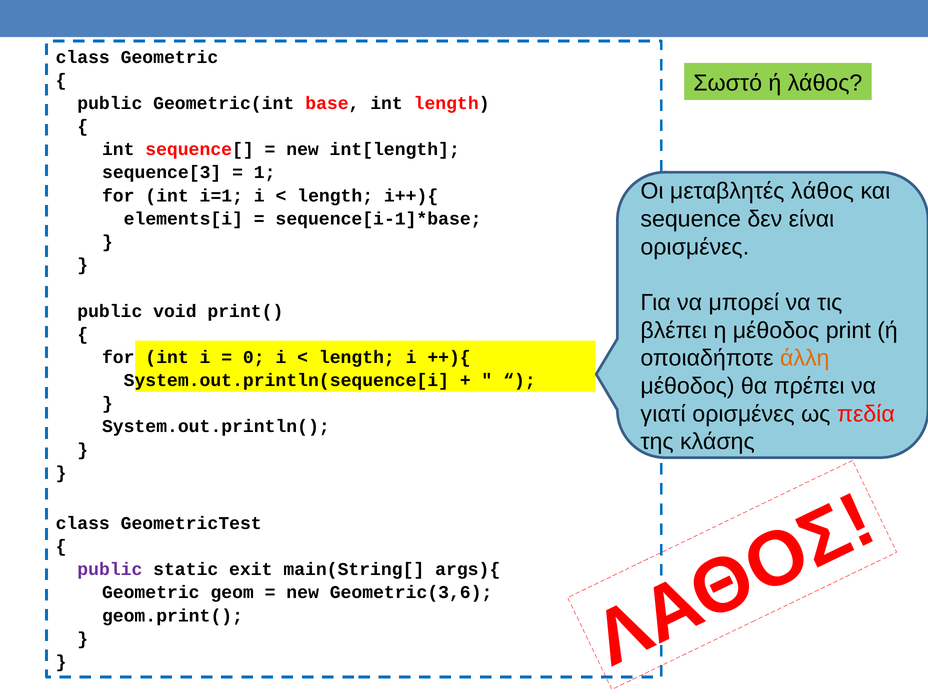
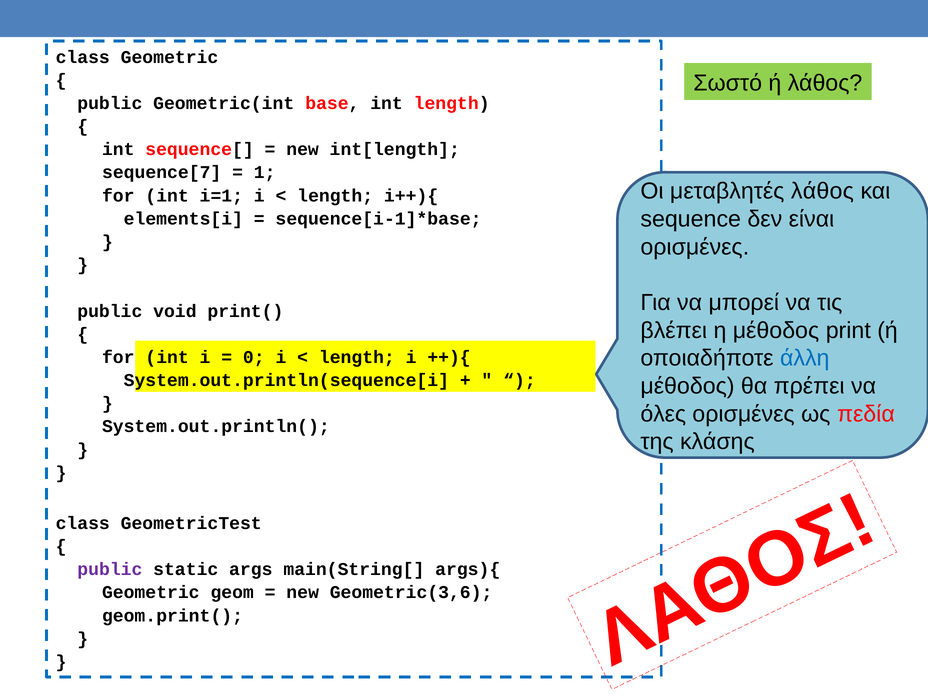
sequence[3: sequence[3 -> sequence[7
άλλη colour: orange -> blue
γιατί: γιατί -> όλες
exit: exit -> args
